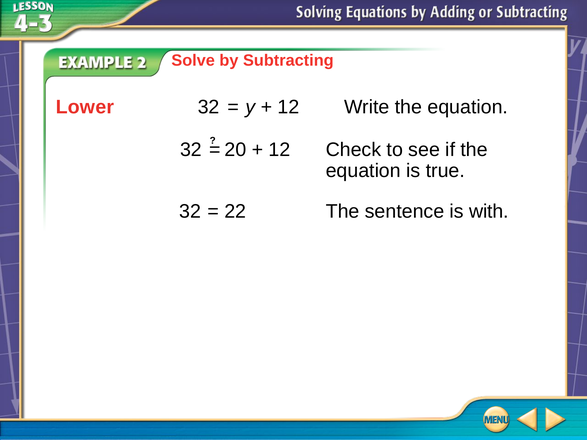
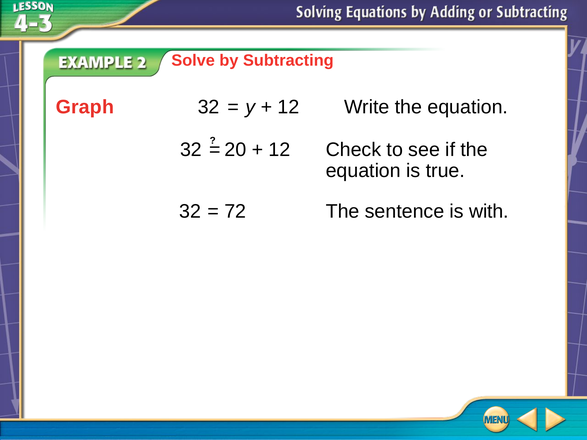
Lower: Lower -> Graph
22: 22 -> 72
